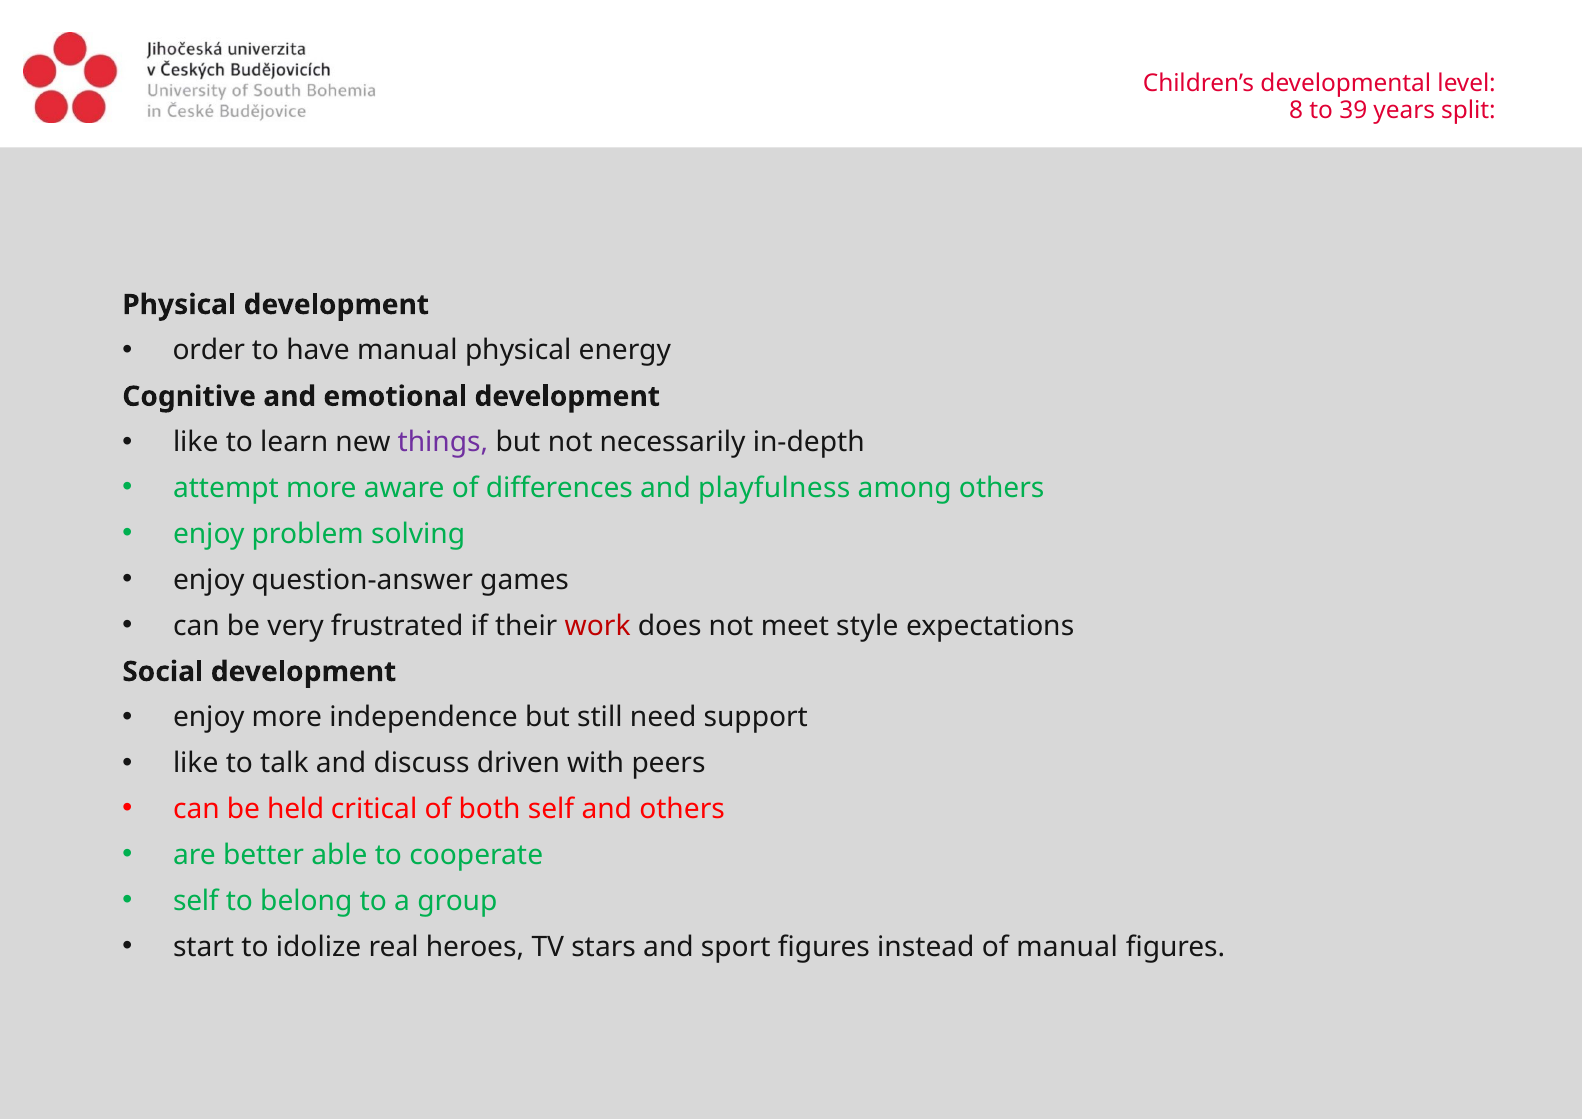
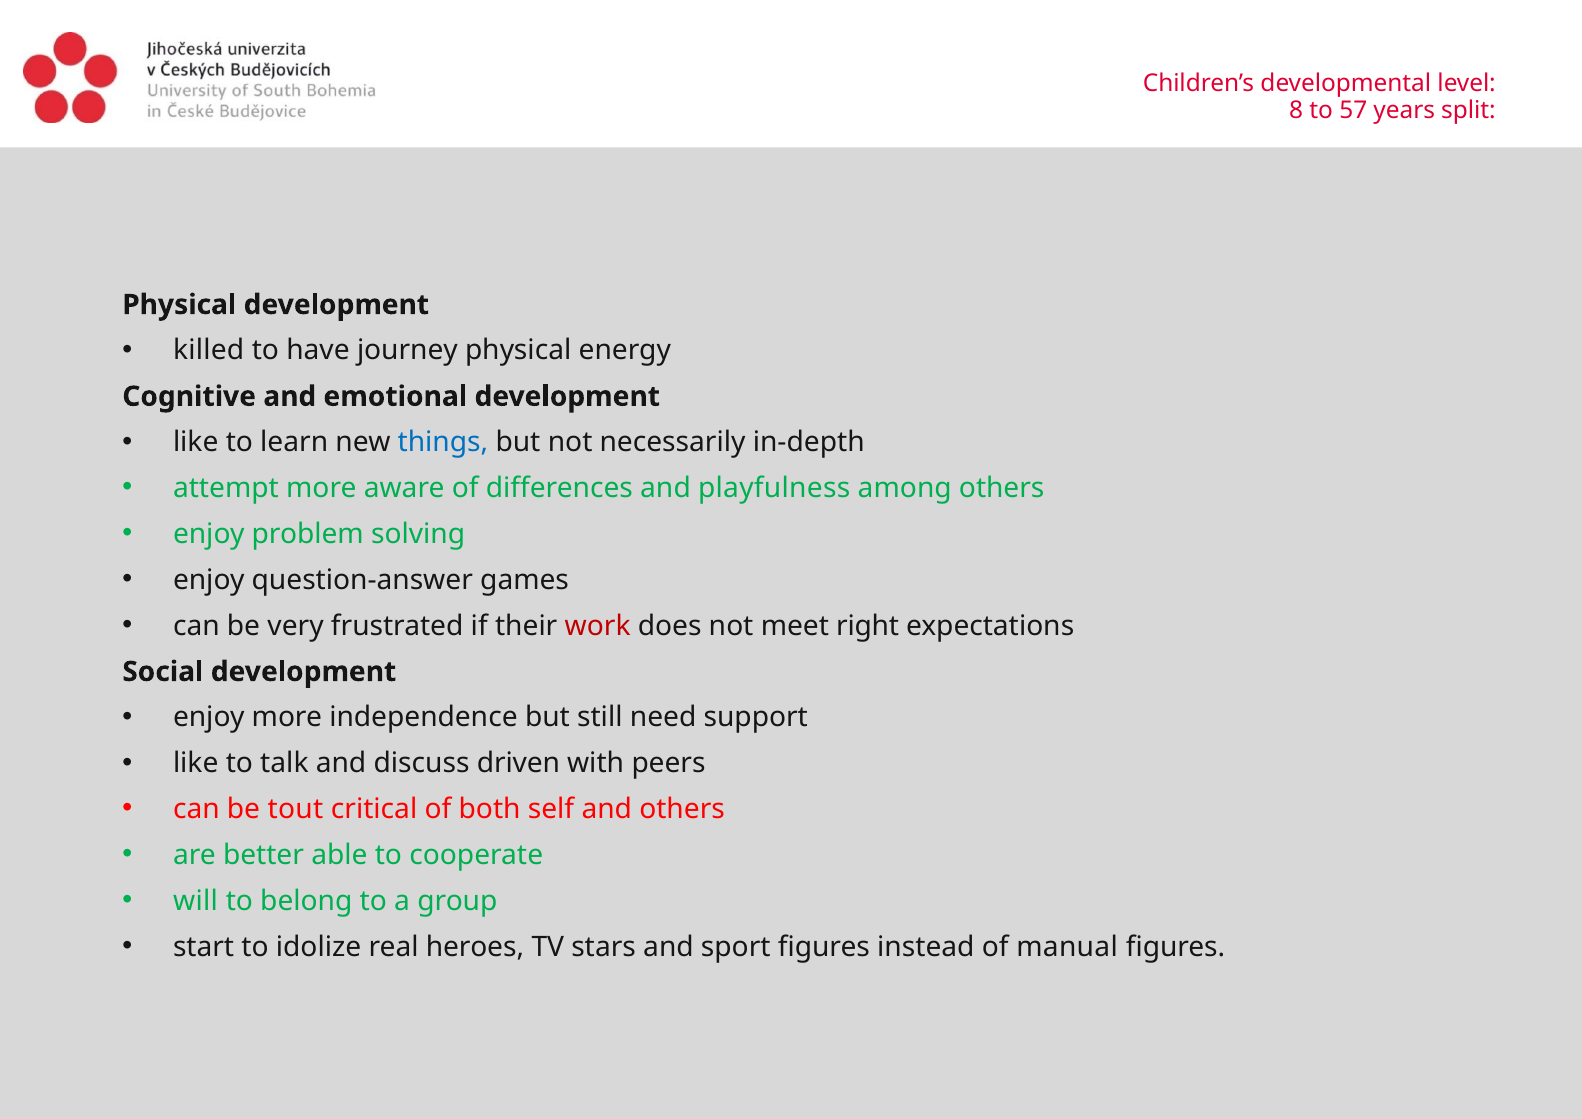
39: 39 -> 57
order: order -> killed
have manual: manual -> journey
things colour: purple -> blue
style: style -> right
held: held -> tout
self at (196, 901): self -> will
